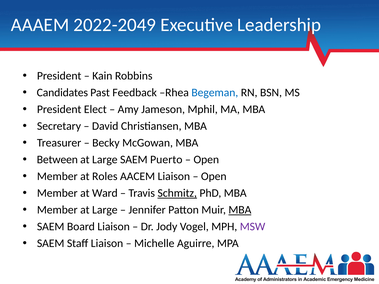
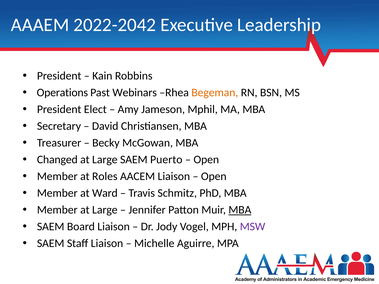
2022-2049: 2022-2049 -> 2022-2042
Candidates: Candidates -> Operations
Feedback: Feedback -> Webinars
Begeman colour: blue -> orange
Between: Between -> Changed
Schmitz underline: present -> none
